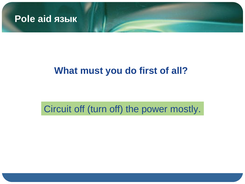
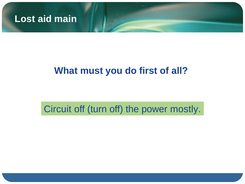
Pole: Pole -> Lost
язык: язык -> main
